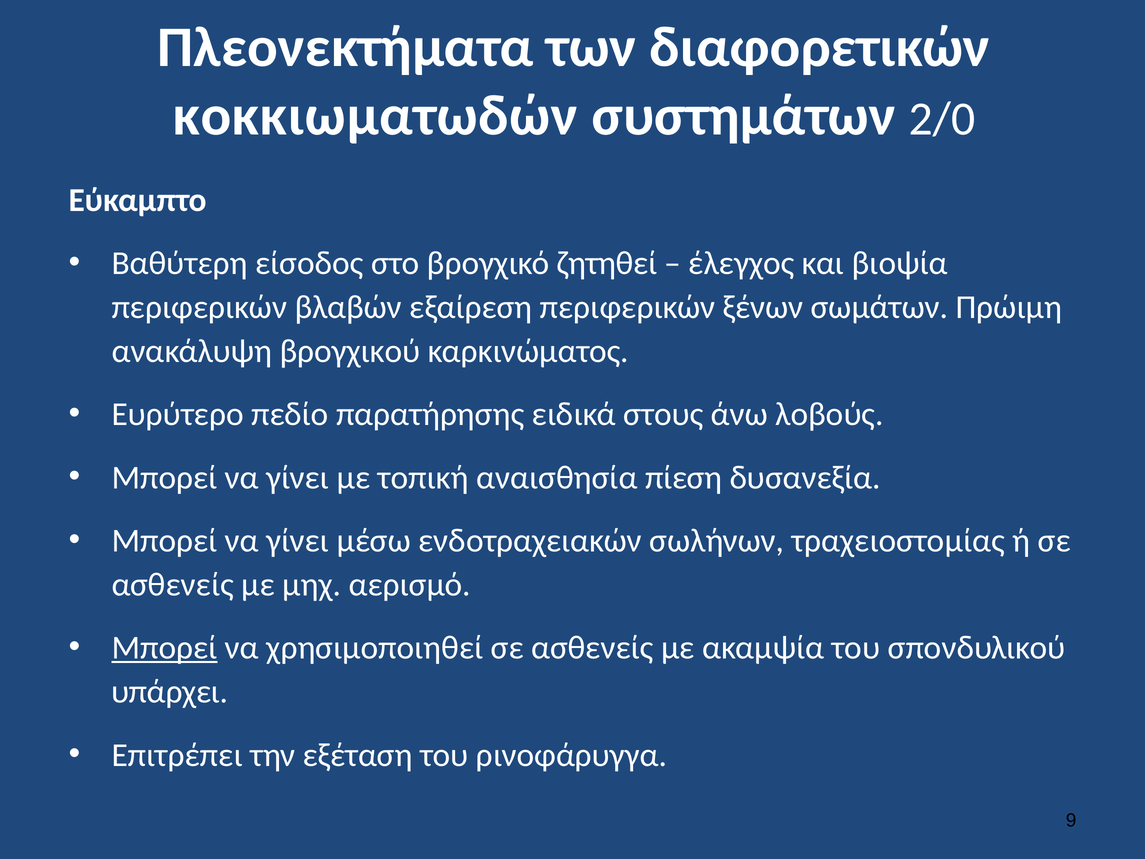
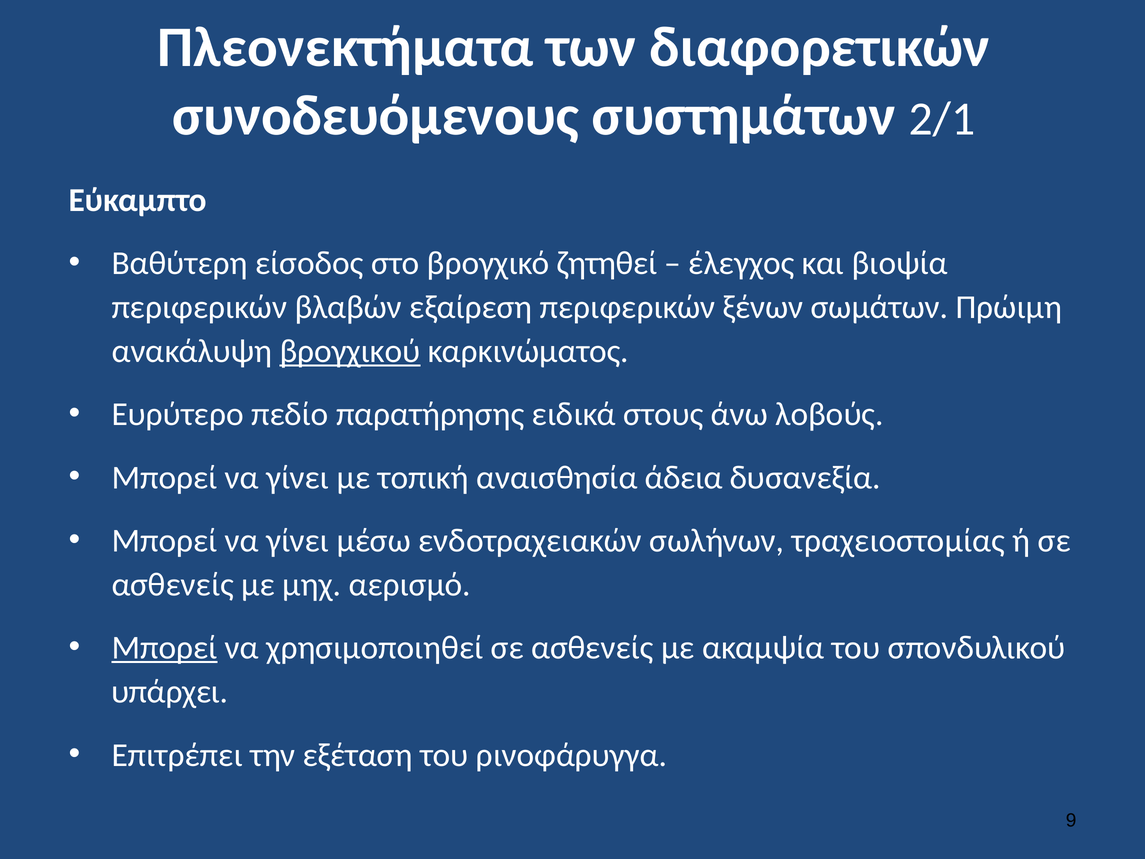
κοκκιωματωδών: κοκκιωματωδών -> συνοδευόμενους
2/0: 2/0 -> 2/1
βρογχικού underline: none -> present
πίεση: πίεση -> άδεια
